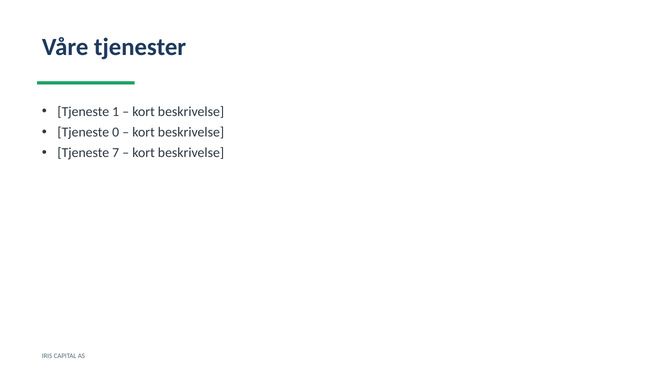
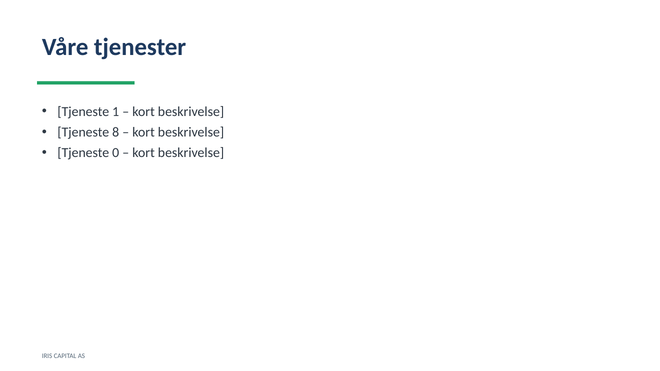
0: 0 -> 8
7: 7 -> 0
